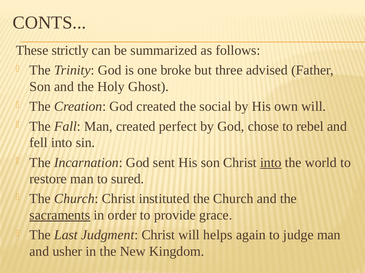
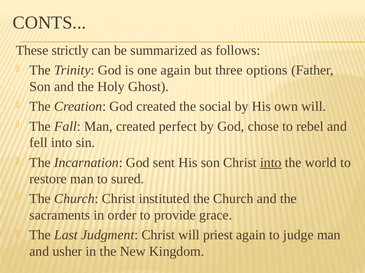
one broke: broke -> again
advised: advised -> options
sacraments underline: present -> none
helps: helps -> priest
